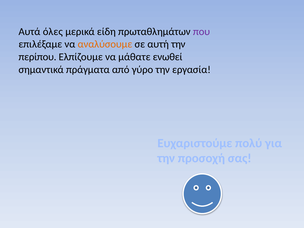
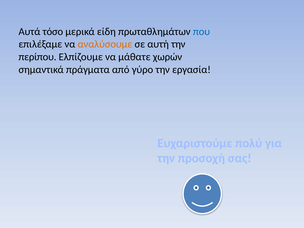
όλες: όλες -> τόσο
που colour: purple -> blue
ενωθεί: ενωθεί -> χωρών
